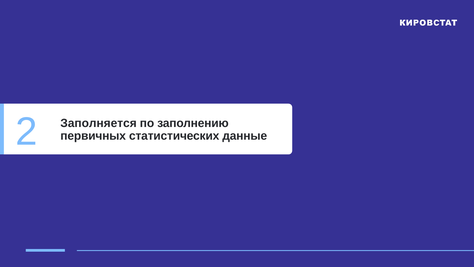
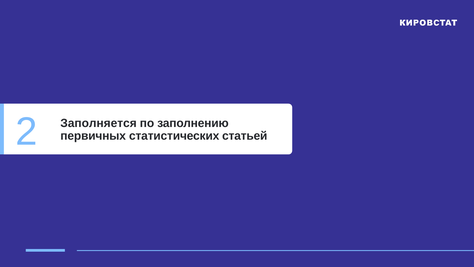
данные: данные -> статьей
